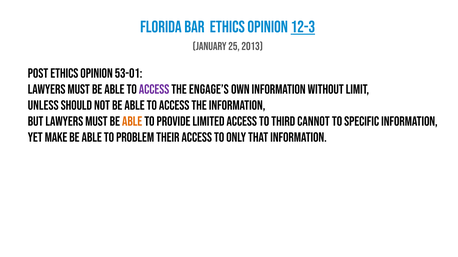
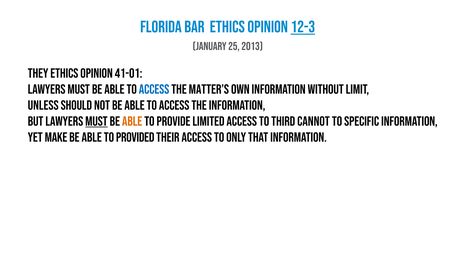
Post: Post -> They
53-01: 53-01 -> 41-01
access at (154, 90) colour: purple -> blue
engage’s: engage’s -> matter’s
must at (96, 122) underline: none -> present
problem: problem -> provided
